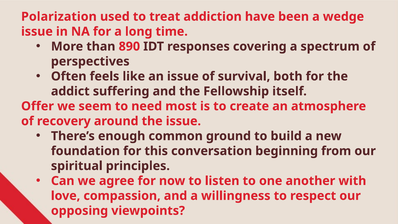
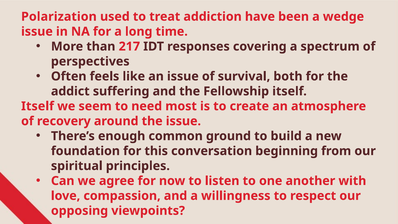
890: 890 -> 217
Offer at (38, 106): Offer -> Itself
